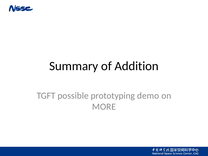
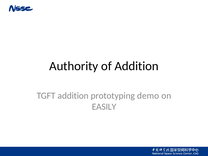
Summary: Summary -> Authority
TGFT possible: possible -> addition
MORE: MORE -> EASILY
